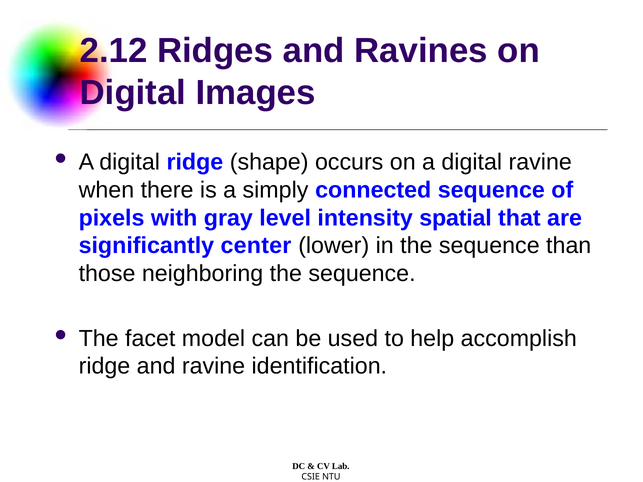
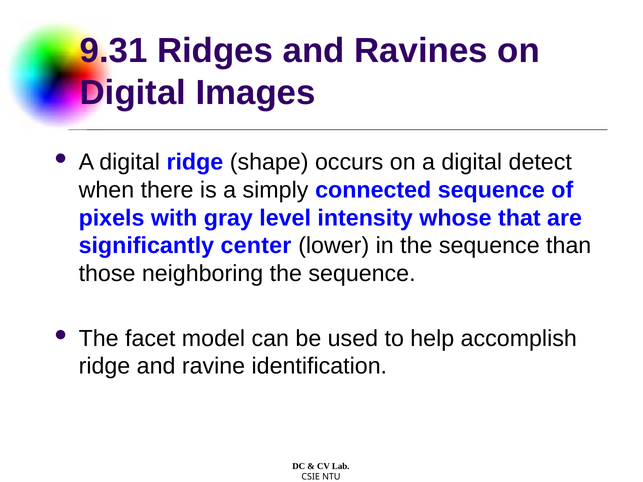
2.12: 2.12 -> 9.31
digital ravine: ravine -> detect
spatial: spatial -> whose
